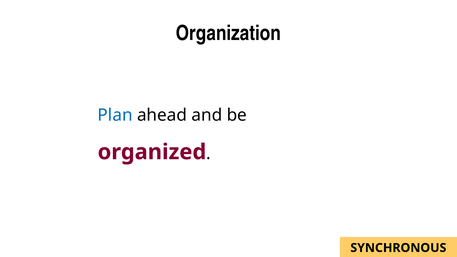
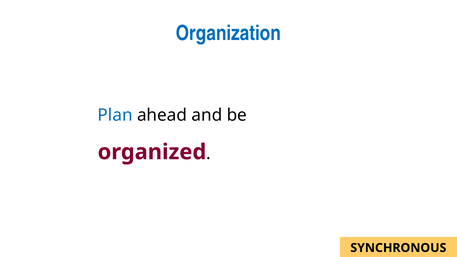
Organization colour: black -> blue
